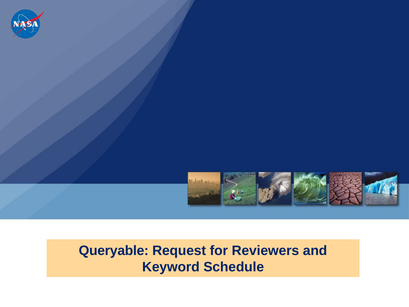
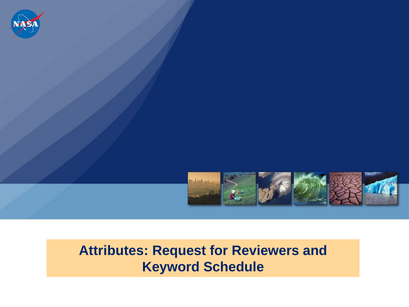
Queryable: Queryable -> Attributes
